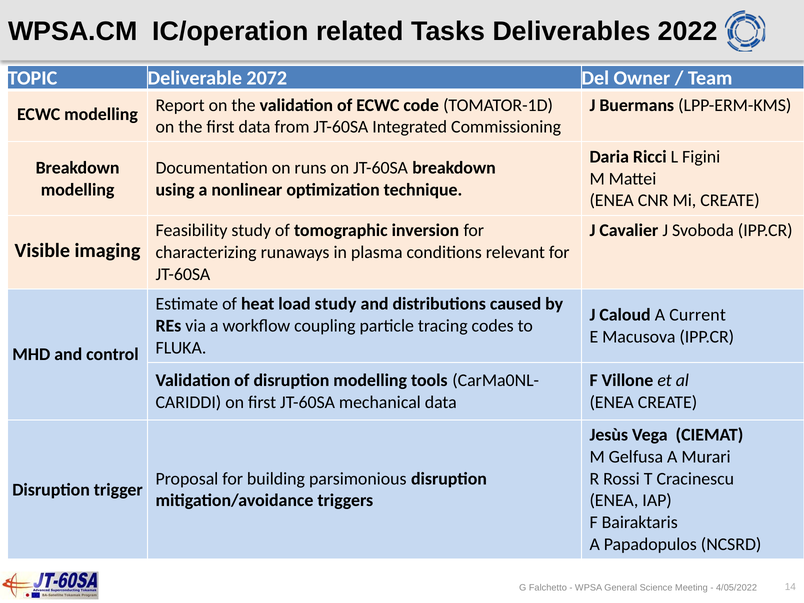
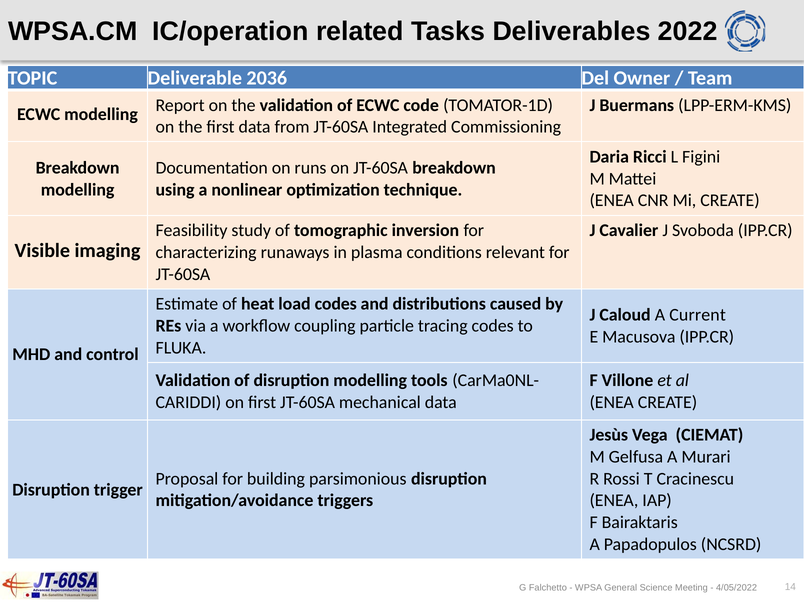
2072: 2072 -> 2036
load study: study -> codes
